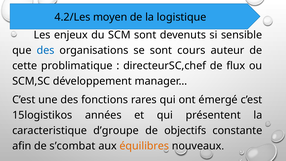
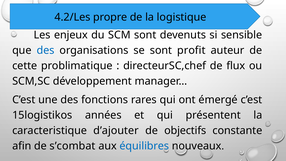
moyen: moyen -> propre
cours: cours -> profit
d’groupe: d’groupe -> d’ajouter
équilibres colour: orange -> blue
